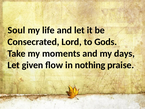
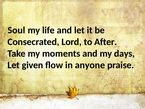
Gods: Gods -> After
nothing: nothing -> anyone
